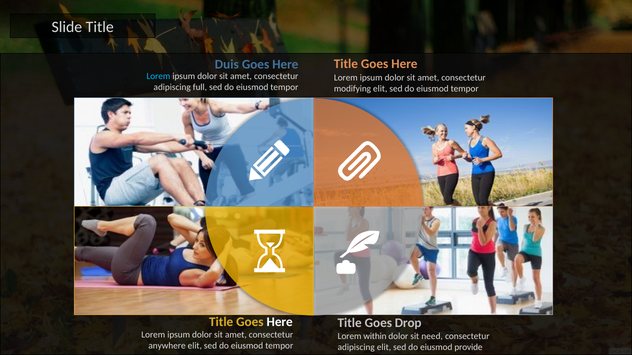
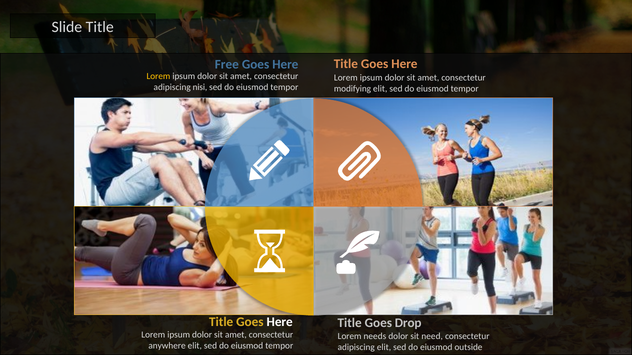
Duis: Duis -> Free
Lorem at (158, 76) colour: light blue -> yellow
full: full -> nisi
within: within -> needs
provide: provide -> outside
